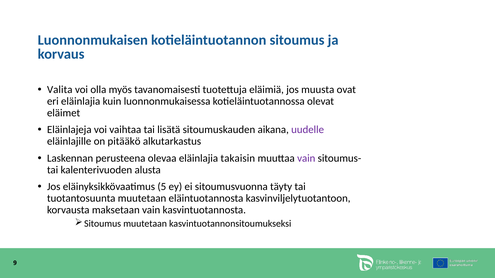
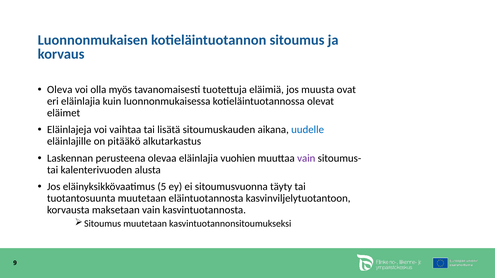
Valita: Valita -> Oleva
uudelle colour: purple -> blue
takaisin: takaisin -> vuohien
